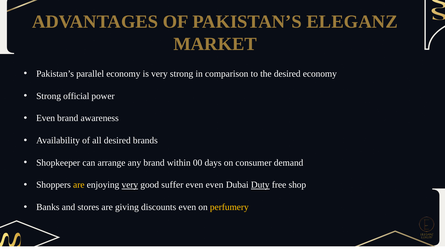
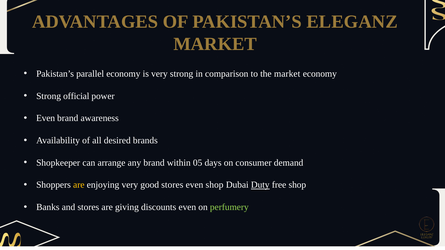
the desired: desired -> market
00: 00 -> 05
very at (130, 185) underline: present -> none
good suffer: suffer -> stores
even even: even -> shop
perfumery colour: yellow -> light green
